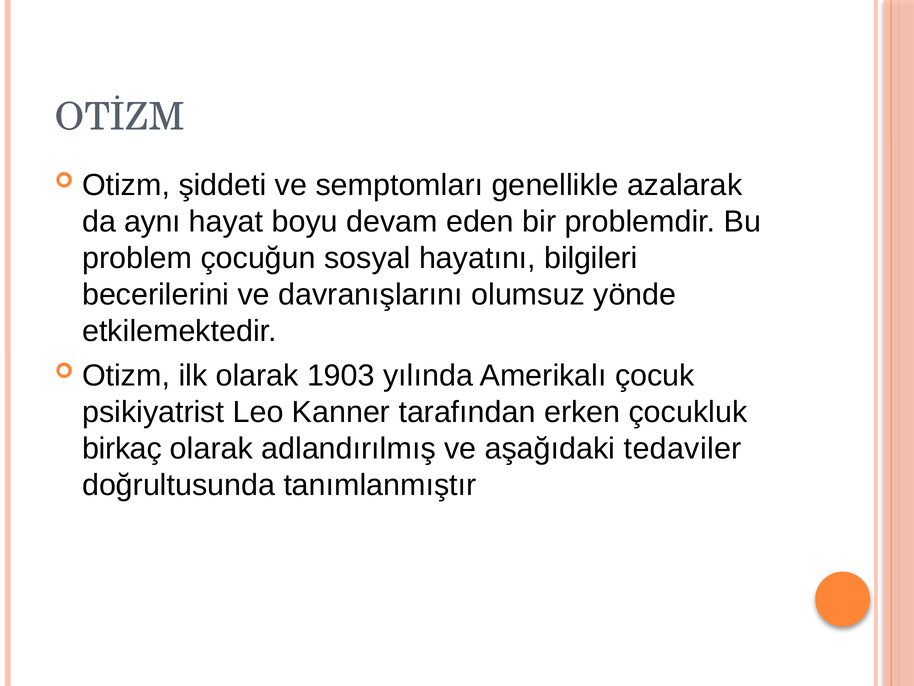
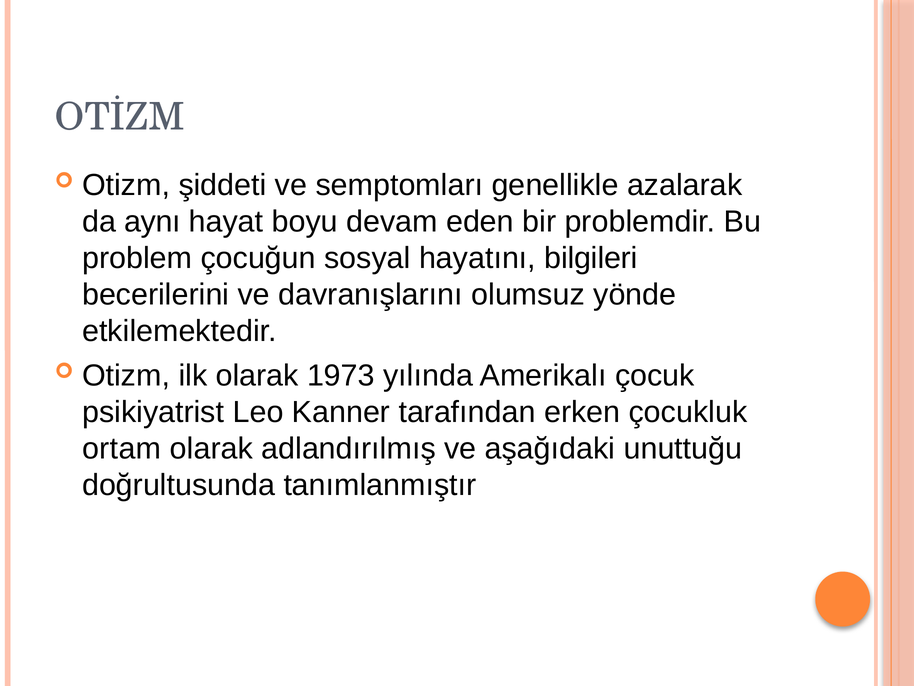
1903: 1903 -> 1973
birkaç: birkaç -> ortam
tedaviler: tedaviler -> unuttuğu
